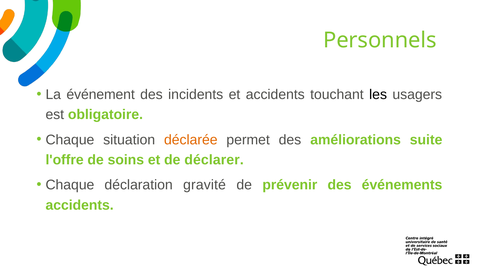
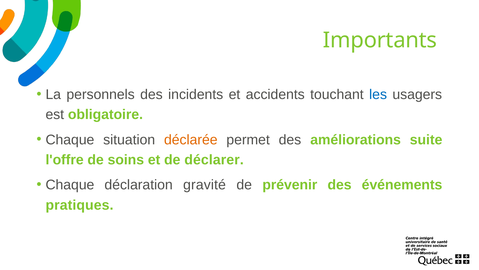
Personnels: Personnels -> Importants
événement: événement -> personnels
les colour: black -> blue
accidents at (80, 205): accidents -> pratiques
